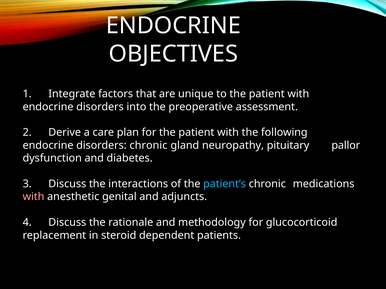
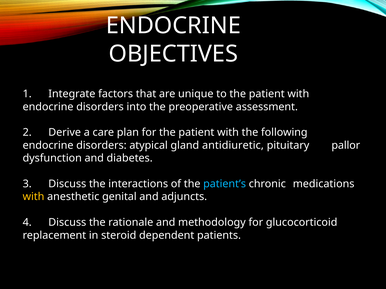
disorders chronic: chronic -> atypical
neuropathy: neuropathy -> antidiuretic
with at (33, 197) colour: pink -> yellow
